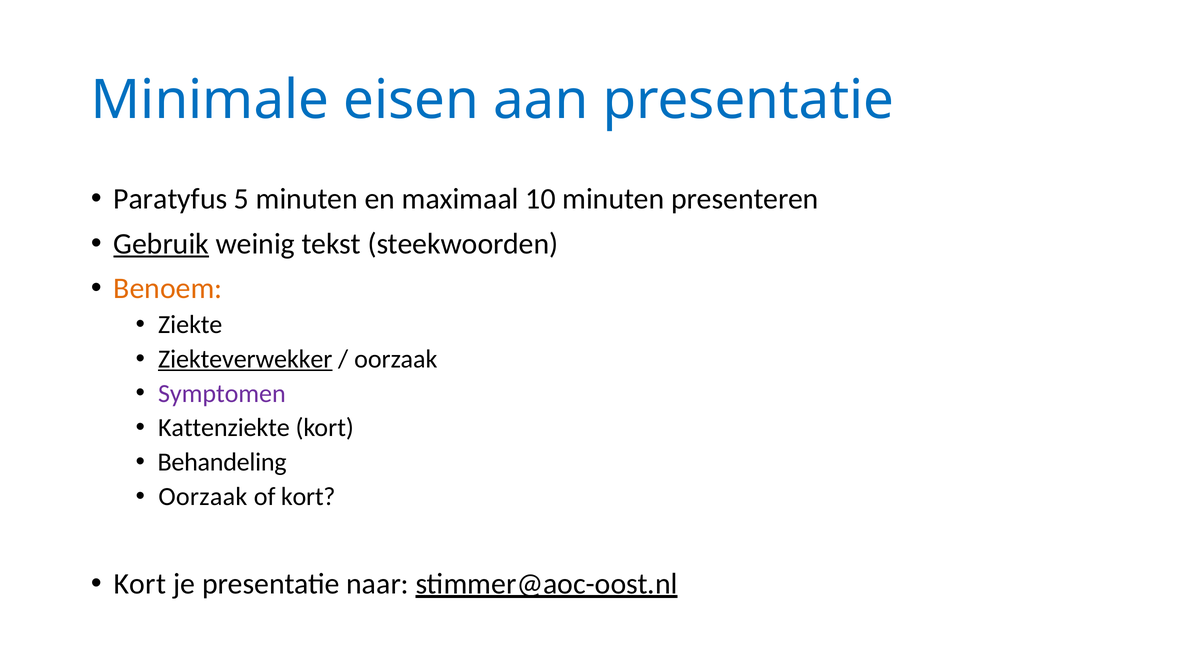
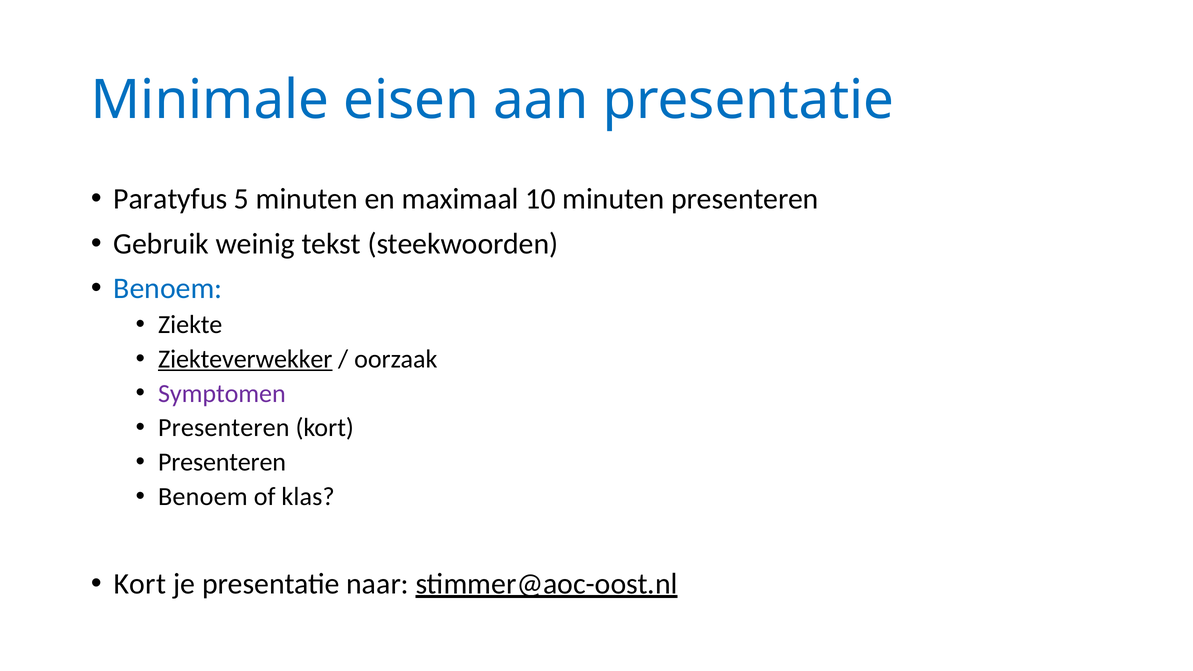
Gebruik underline: present -> none
Benoem at (168, 288) colour: orange -> blue
Kattenziekte at (224, 428): Kattenziekte -> Presenteren
Behandeling at (222, 462): Behandeling -> Presenteren
Oorzaak at (203, 497): Oorzaak -> Benoem
of kort: kort -> klas
